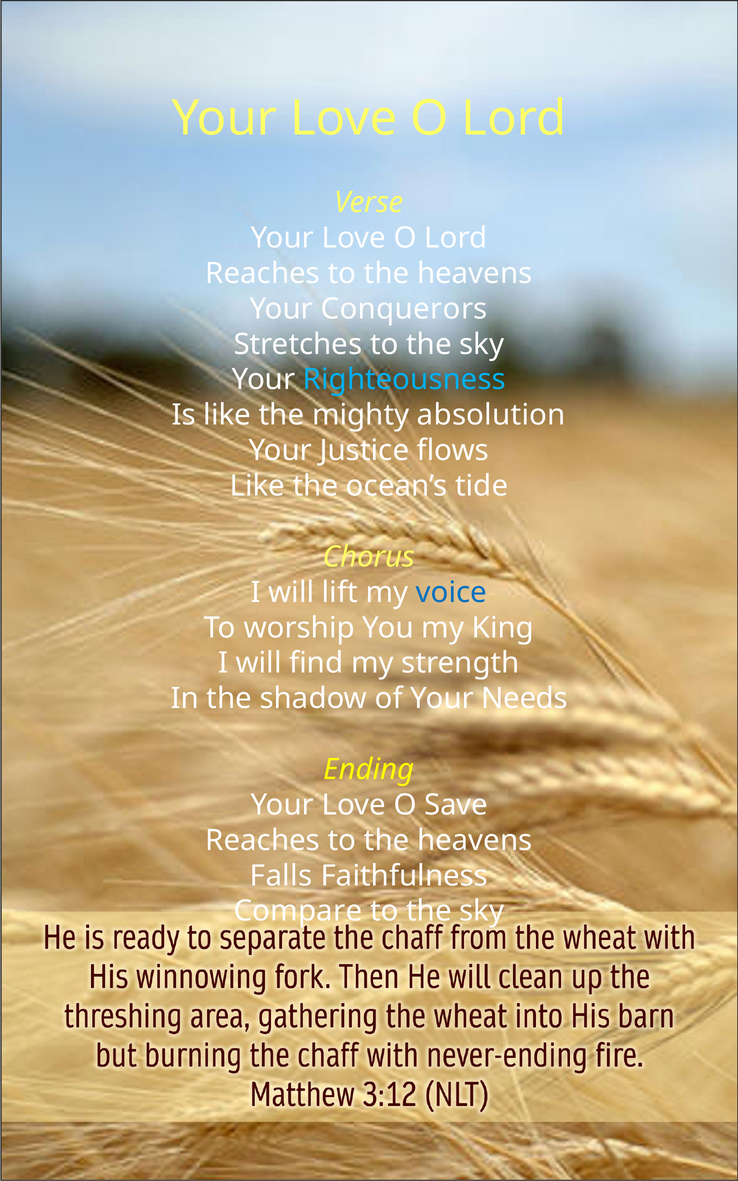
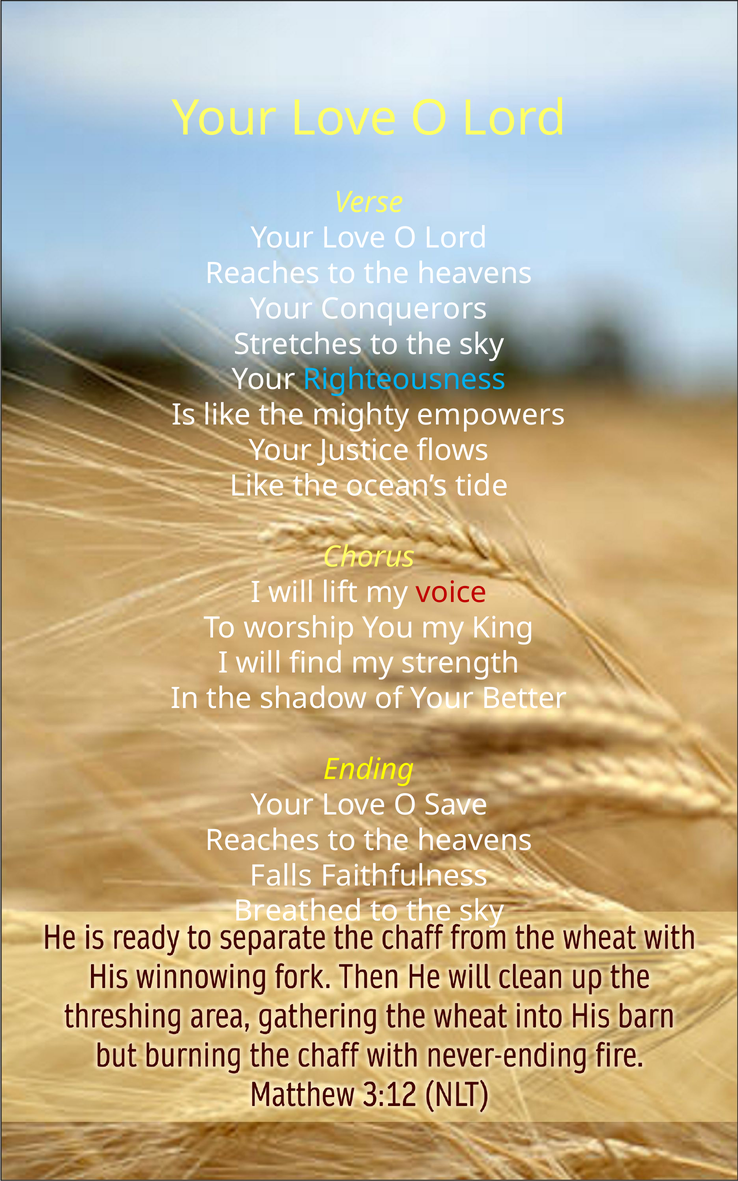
absolution: absolution -> empowers
voice colour: blue -> red
Needs: Needs -> Better
Compare: Compare -> Breathed
